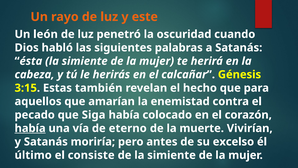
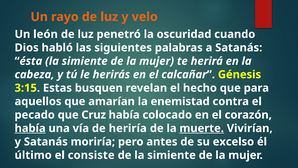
este: este -> velo
también: también -> busquen
Siga: Siga -> Cruz
eterno: eterno -> heriría
muerte underline: none -> present
